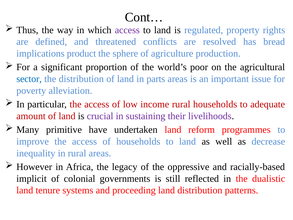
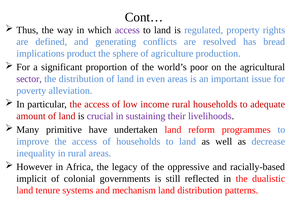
threatened: threatened -> generating
sector colour: blue -> purple
parts: parts -> even
proceeding: proceeding -> mechanism
